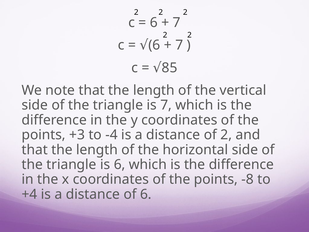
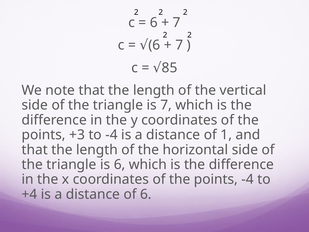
of 2: 2 -> 1
points -8: -8 -> -4
